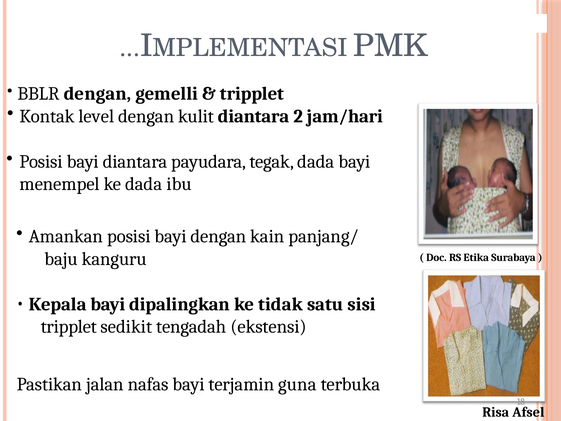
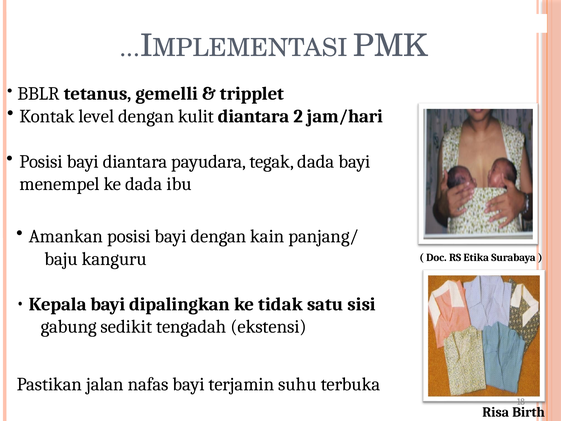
BBLR dengan: dengan -> tetanus
tripplet at (69, 327): tripplet -> gabung
guna: guna -> suhu
Afsel: Afsel -> Birth
